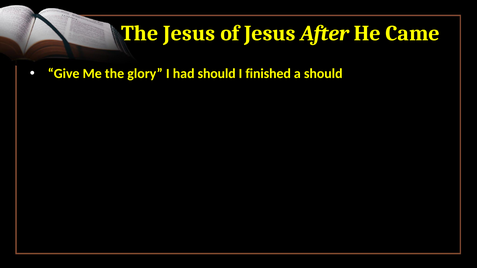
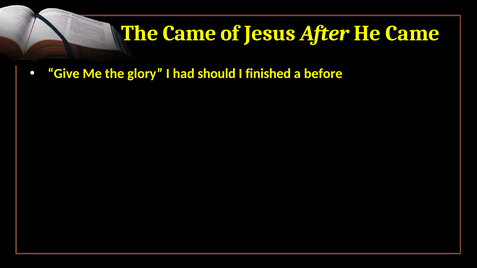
The Jesus: Jesus -> Came
a should: should -> before
